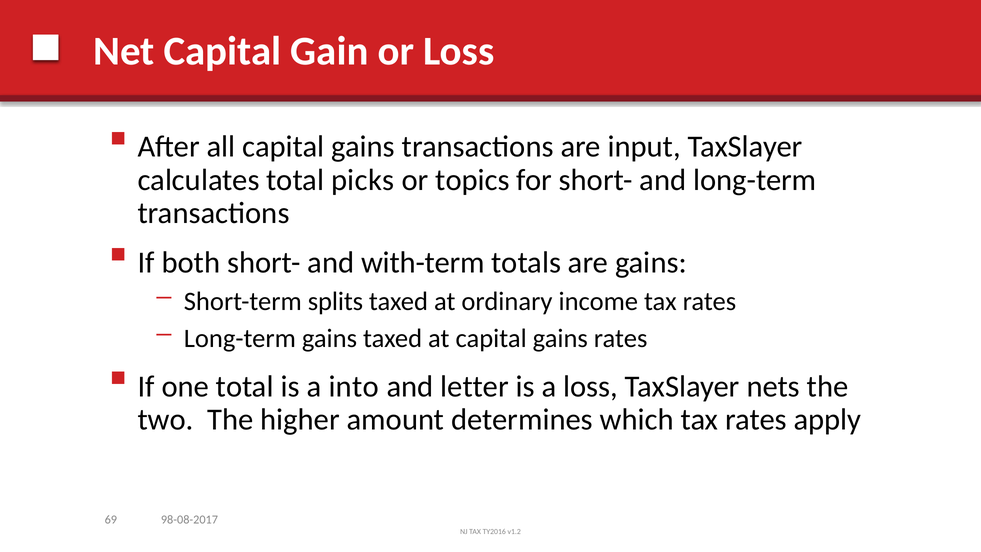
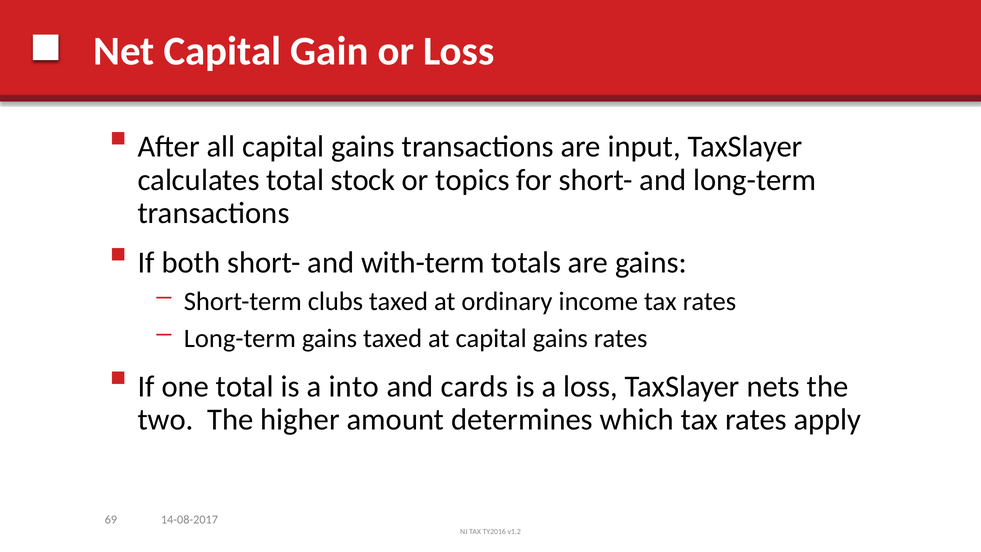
picks: picks -> stock
splits: splits -> clubs
letter: letter -> cards
98-08-2017: 98-08-2017 -> 14-08-2017
